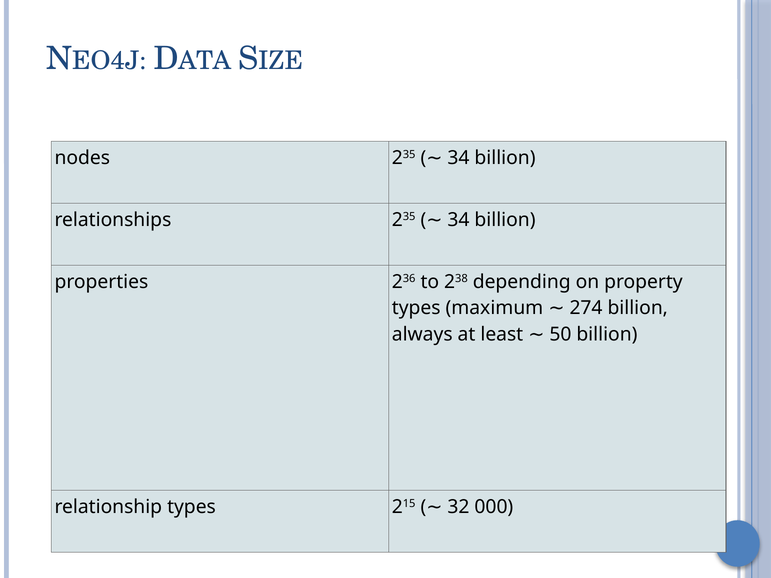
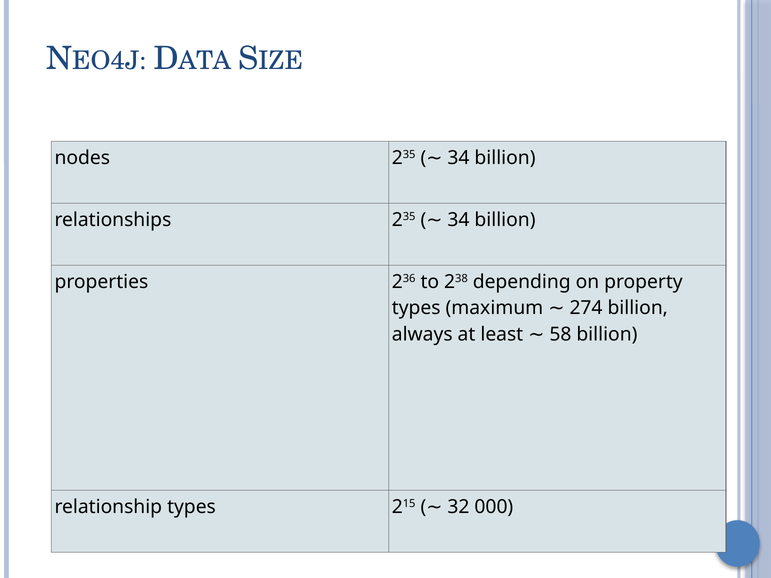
50: 50 -> 58
